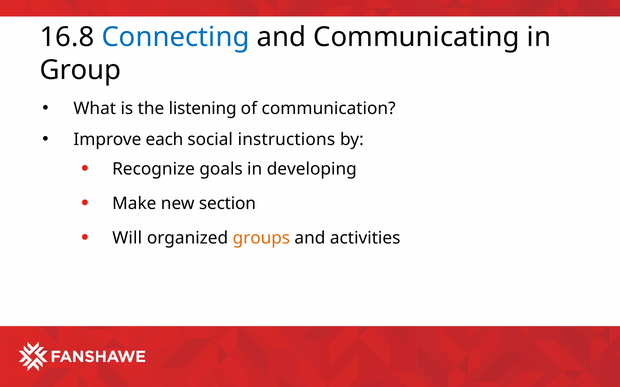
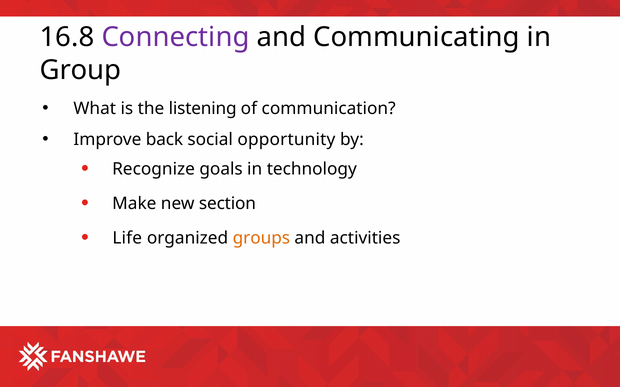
Connecting colour: blue -> purple
each: each -> back
instructions: instructions -> opportunity
developing: developing -> technology
Will: Will -> Life
